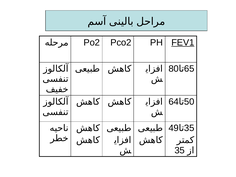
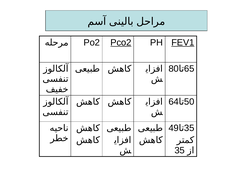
Pco2 underline: none -> present
